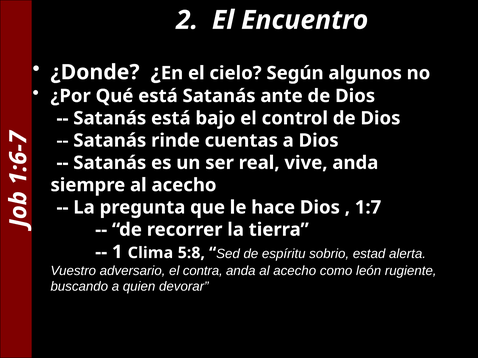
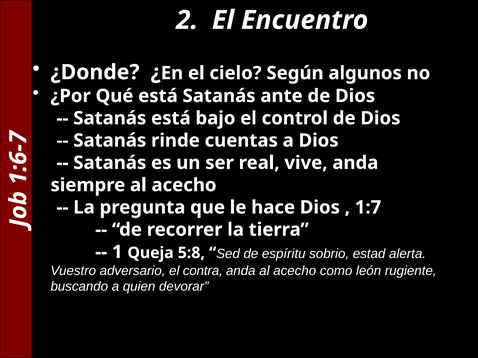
Clima: Clima -> Queja
